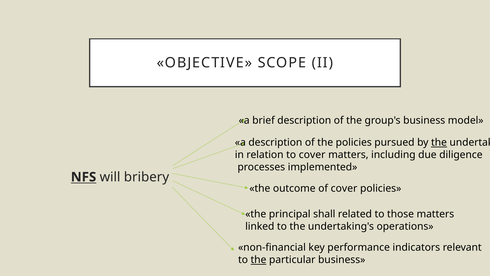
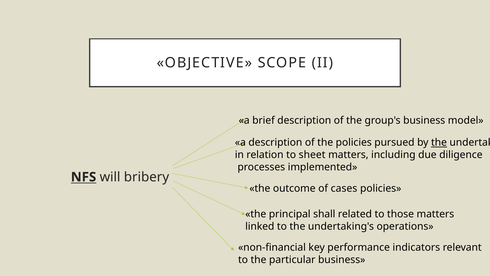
to cover: cover -> sheet
of cover: cover -> cases
the at (259, 260) underline: present -> none
